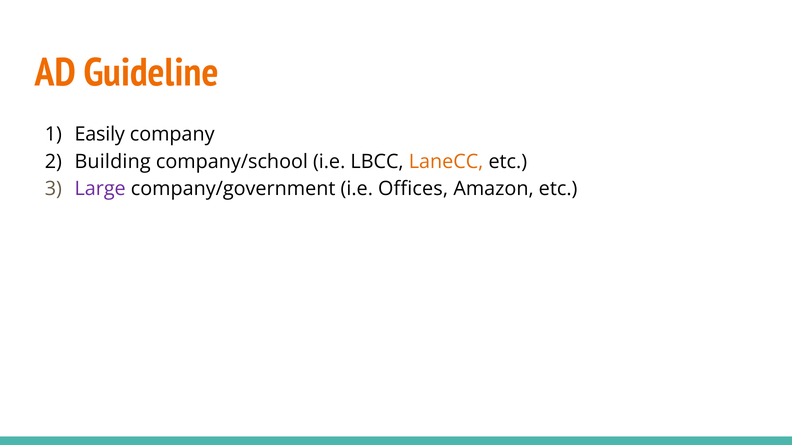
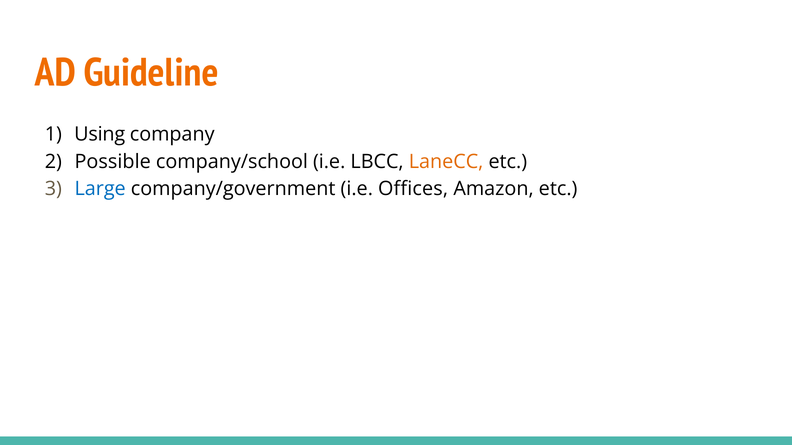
Easily: Easily -> Using
Building: Building -> Possible
Large colour: purple -> blue
